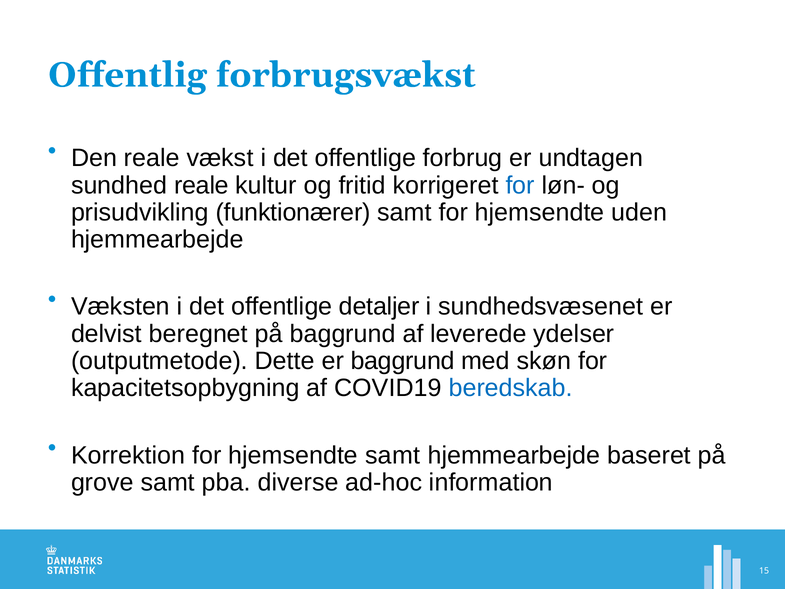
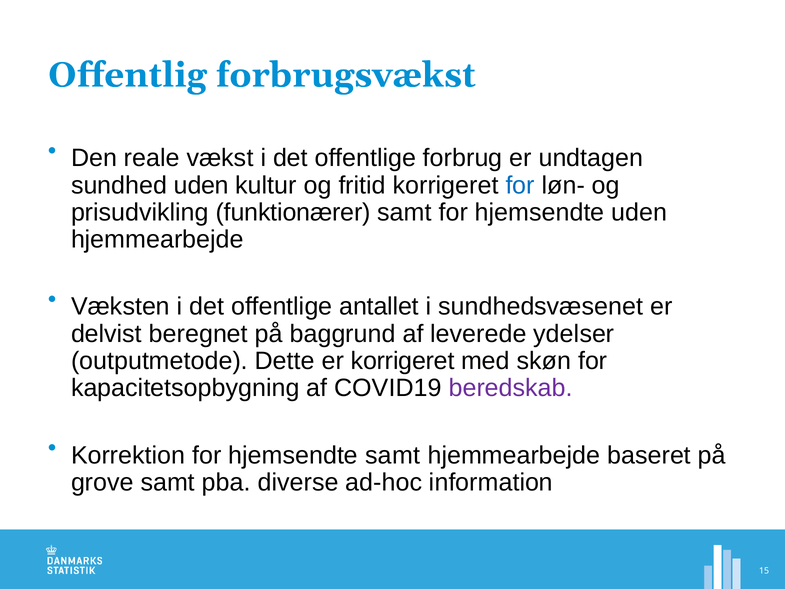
sundhed reale: reale -> uden
detaljer: detaljer -> antallet
er baggrund: baggrund -> korrigeret
beredskab colour: blue -> purple
